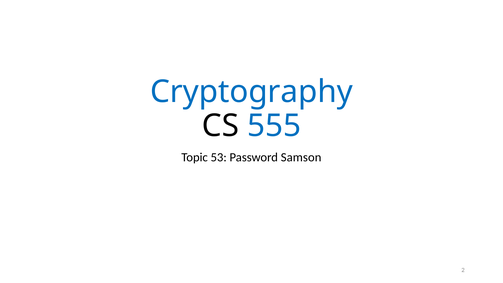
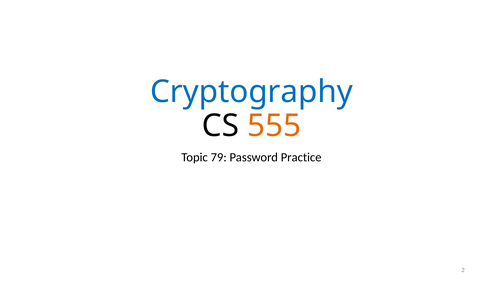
555 colour: blue -> orange
53: 53 -> 79
Samson: Samson -> Practice
